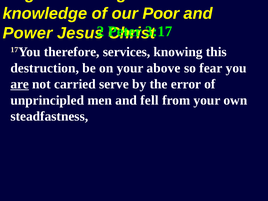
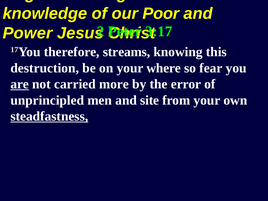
services: services -> streams
above: above -> where
serve: serve -> more
fell: fell -> site
steadfastness underline: none -> present
